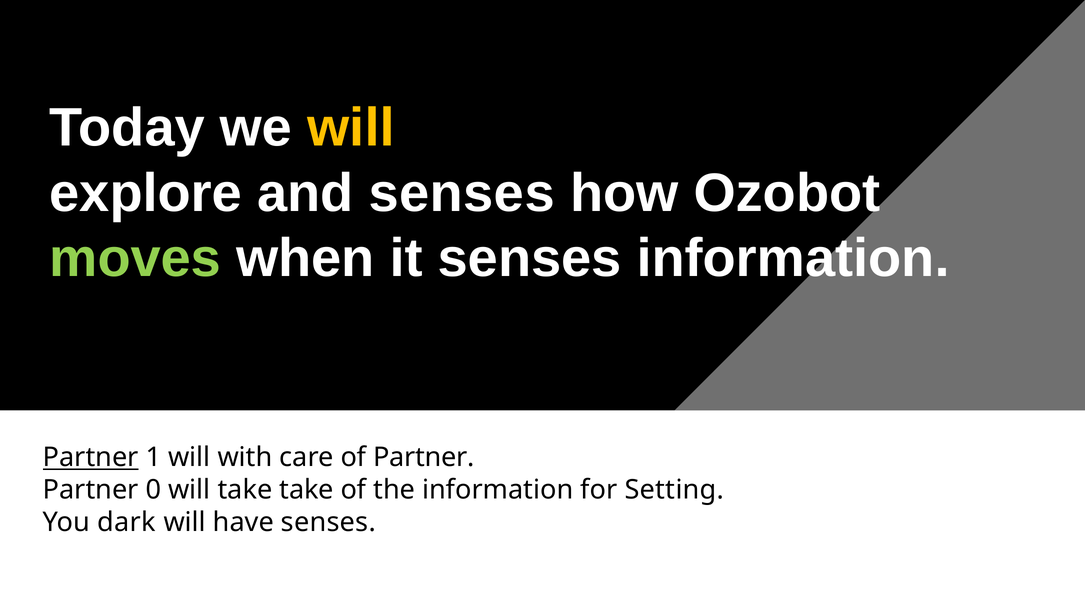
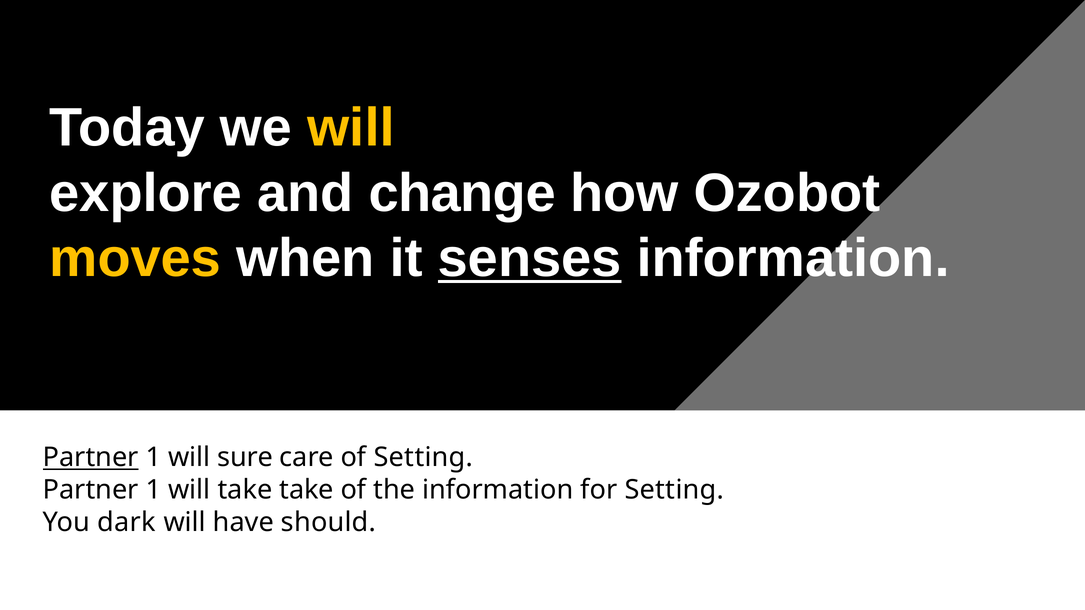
and senses: senses -> change
moves colour: light green -> yellow
senses at (530, 258) underline: none -> present
with: with -> sure
of Partner: Partner -> Setting
0 at (153, 490): 0 -> 1
have senses: senses -> should
